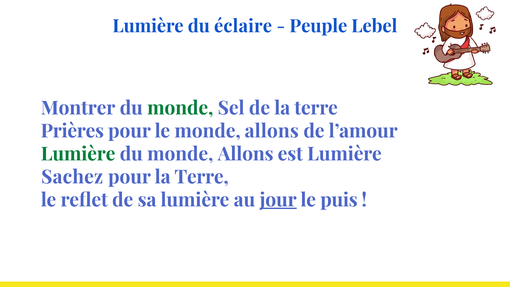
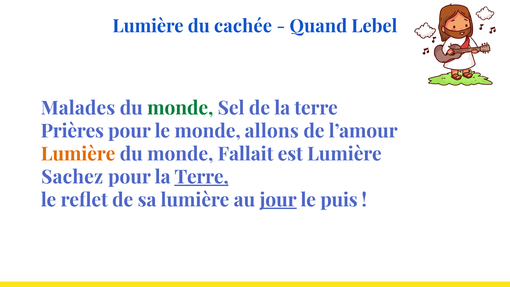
éclaire: éclaire -> cachée
Peuple: Peuple -> Quand
Montrer: Montrer -> Malades
Lumière at (78, 154) colour: green -> orange
du monde Allons: Allons -> Fallait
Terre at (201, 177) underline: none -> present
